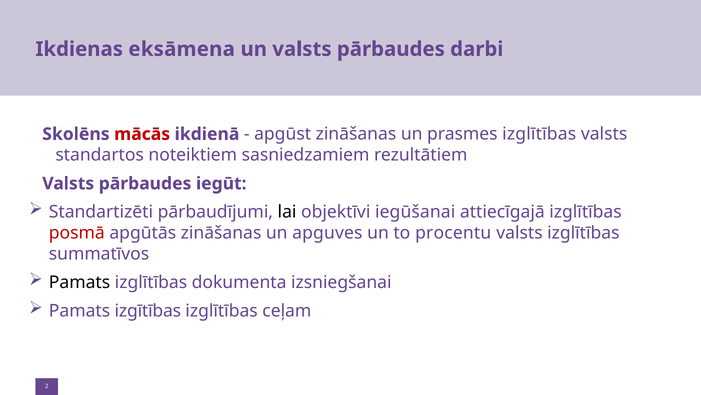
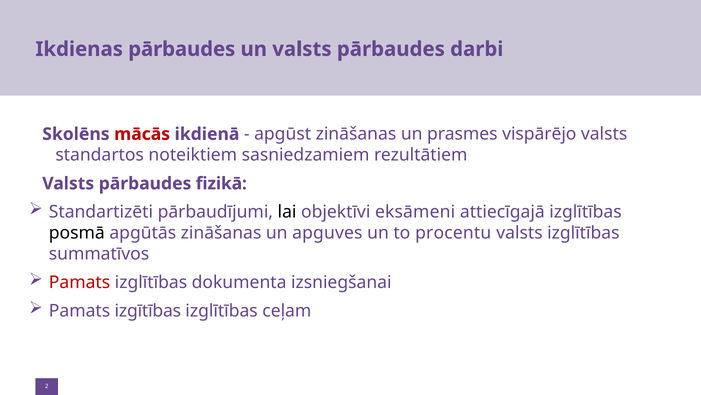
Ikdienas eksāmena: eksāmena -> pārbaudes
prasmes izglītības: izglītības -> vispārējo
iegūt: iegūt -> fizikā
iegūšanai: iegūšanai -> eksāmeni
posmā colour: red -> black
Pamats at (80, 282) colour: black -> red
